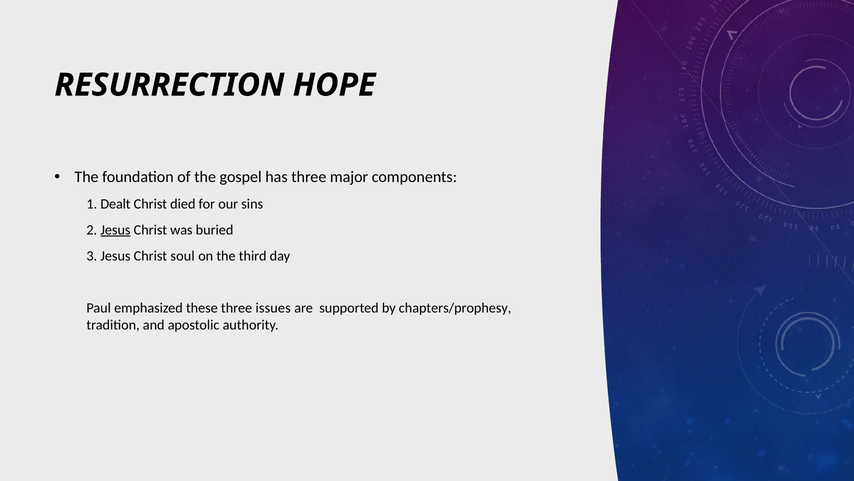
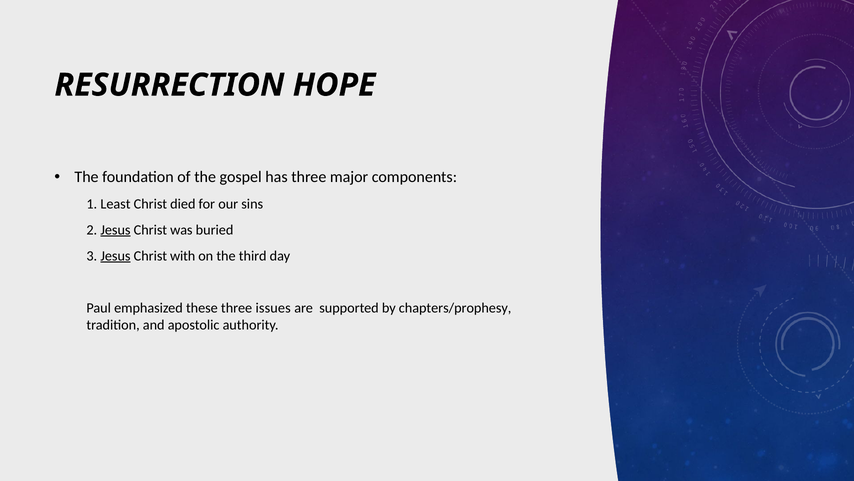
Dealt: Dealt -> Least
Jesus at (115, 256) underline: none -> present
soul: soul -> with
